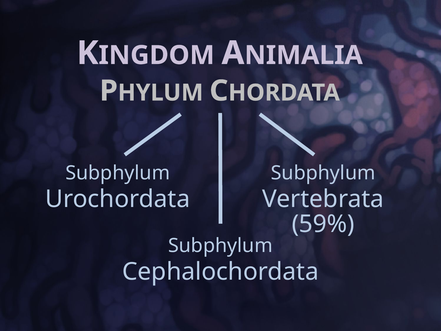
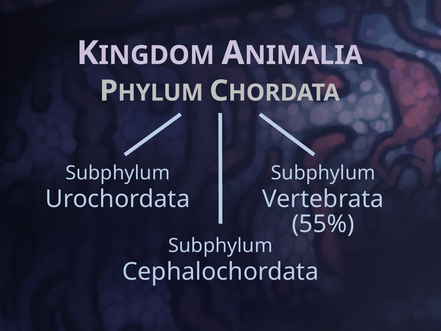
59%: 59% -> 55%
